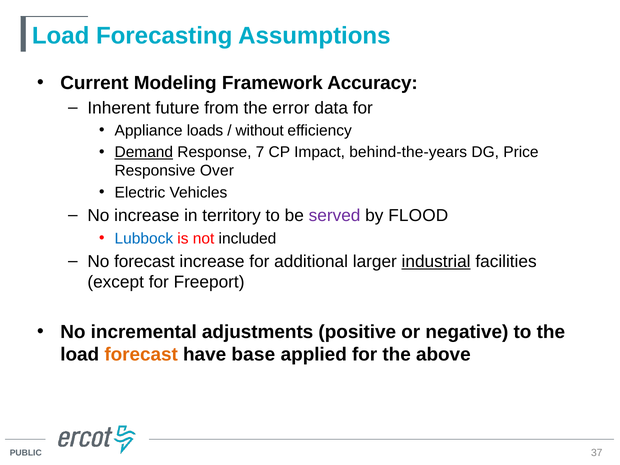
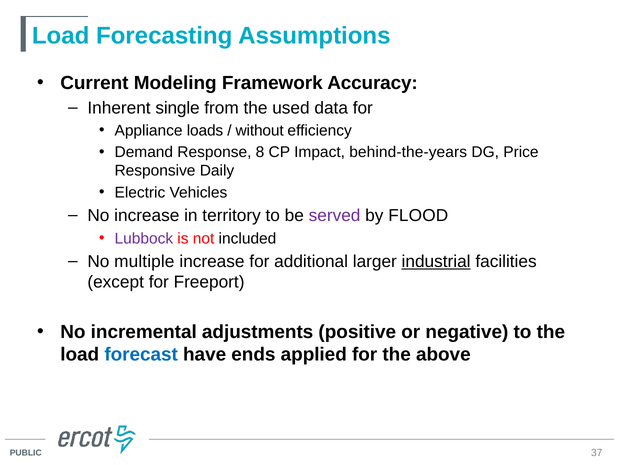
future: future -> single
error: error -> used
Demand underline: present -> none
7: 7 -> 8
Over: Over -> Daily
Lubbock colour: blue -> purple
No forecast: forecast -> multiple
forecast at (141, 355) colour: orange -> blue
base: base -> ends
